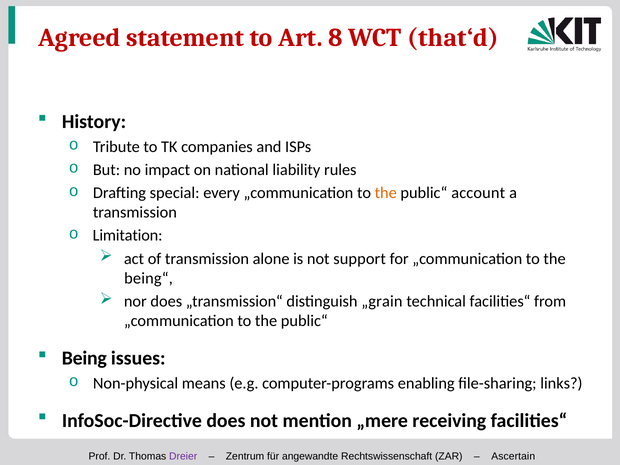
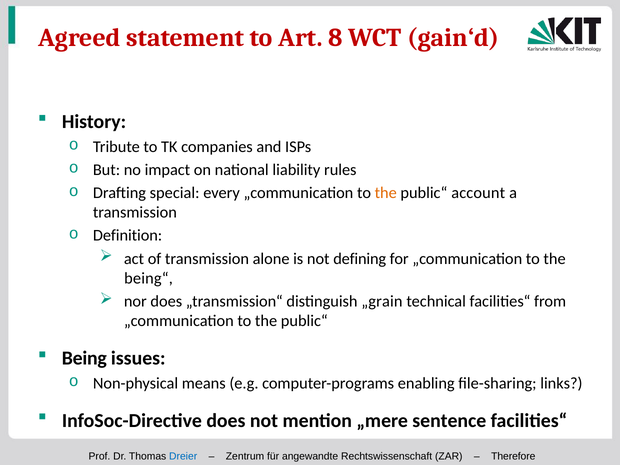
that‘d: that‘d -> gain‘d
Limitation: Limitation -> Definition
support: support -> defining
receiving: receiving -> sentence
Dreier colour: purple -> blue
Ascertain: Ascertain -> Therefore
